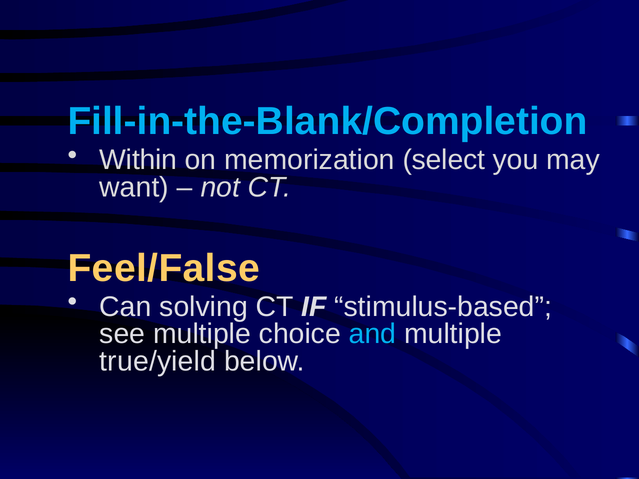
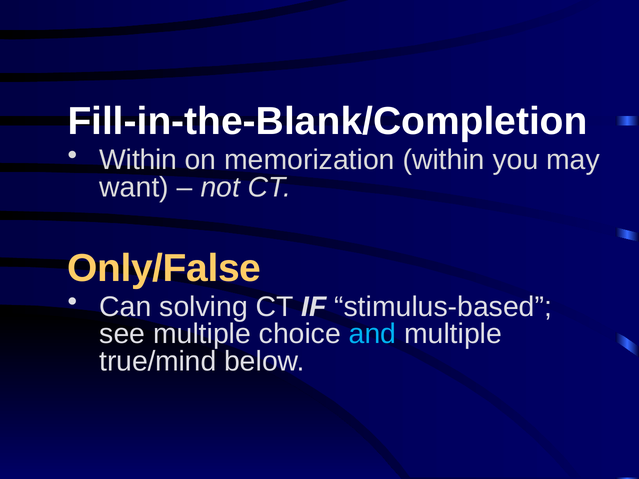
Fill-in-the-Blank/Completion colour: light blue -> white
memorization select: select -> within
Feel/False: Feel/False -> Only/False
true/yield: true/yield -> true/mind
